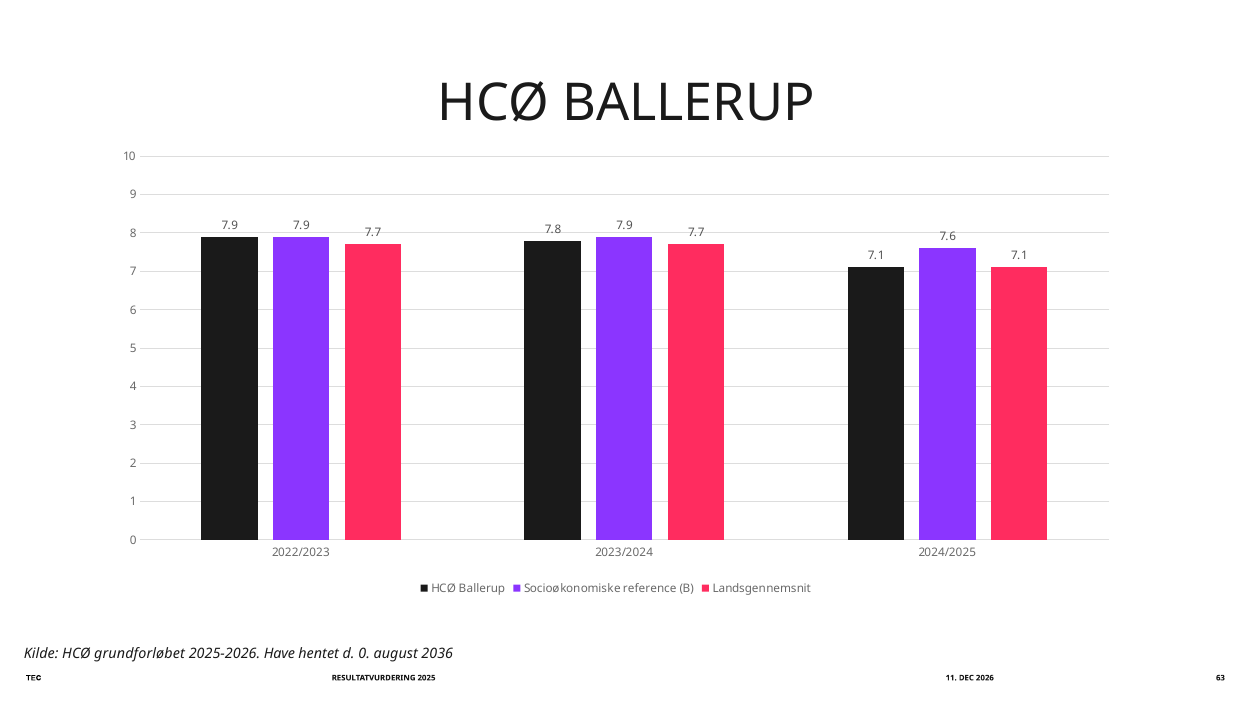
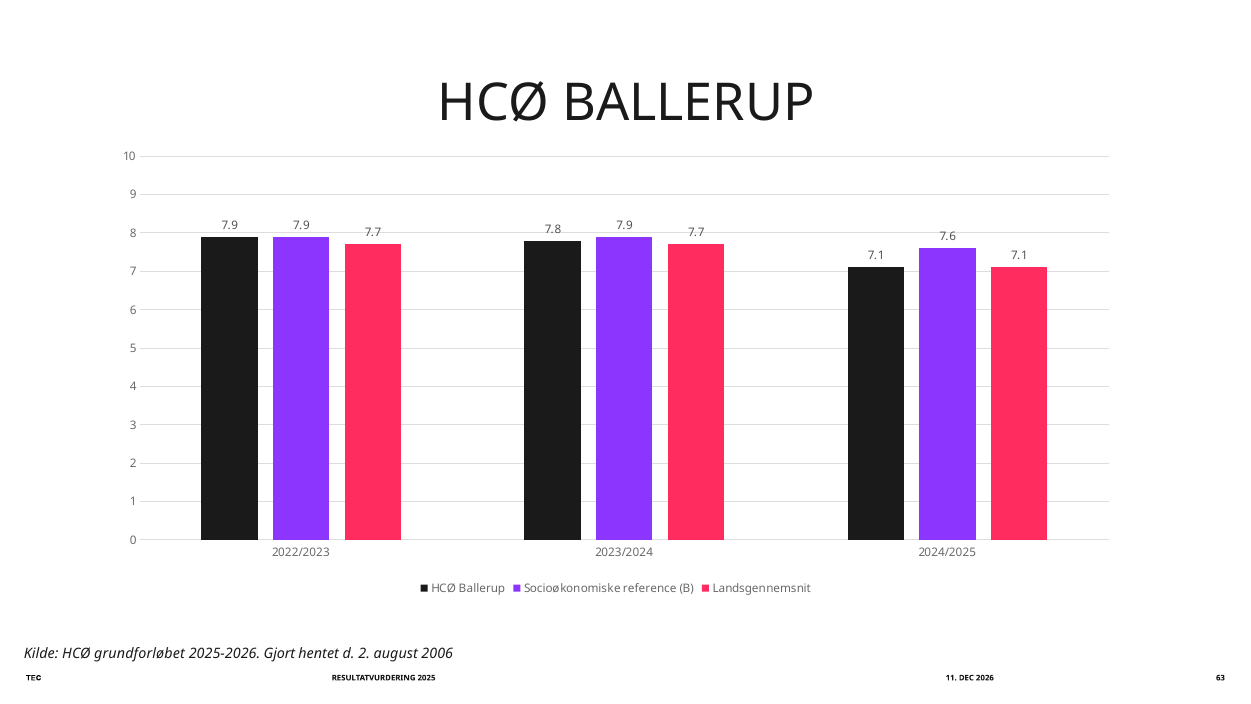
Have: Have -> Gjort
d 0: 0 -> 2
2036: 2036 -> 2006
